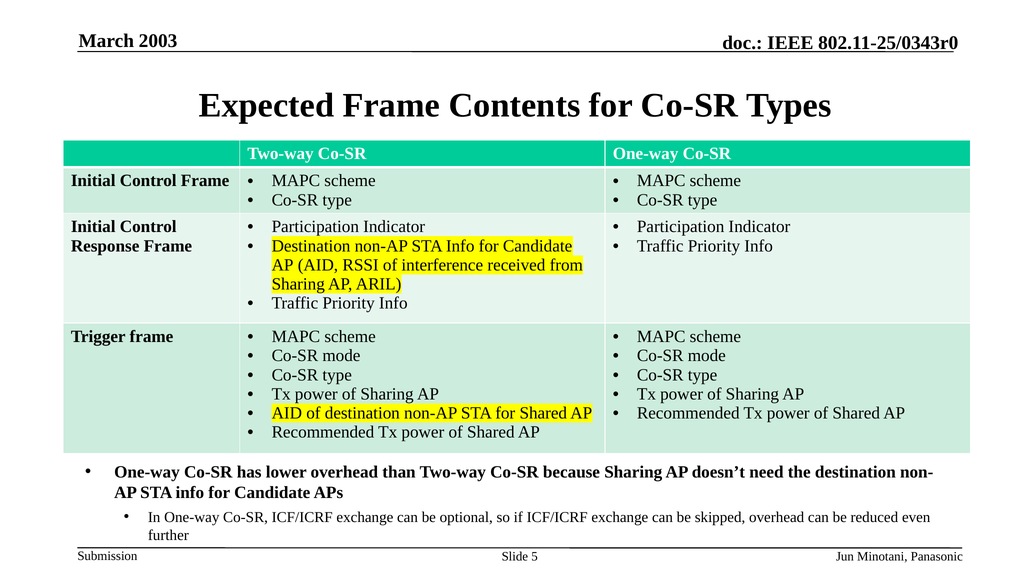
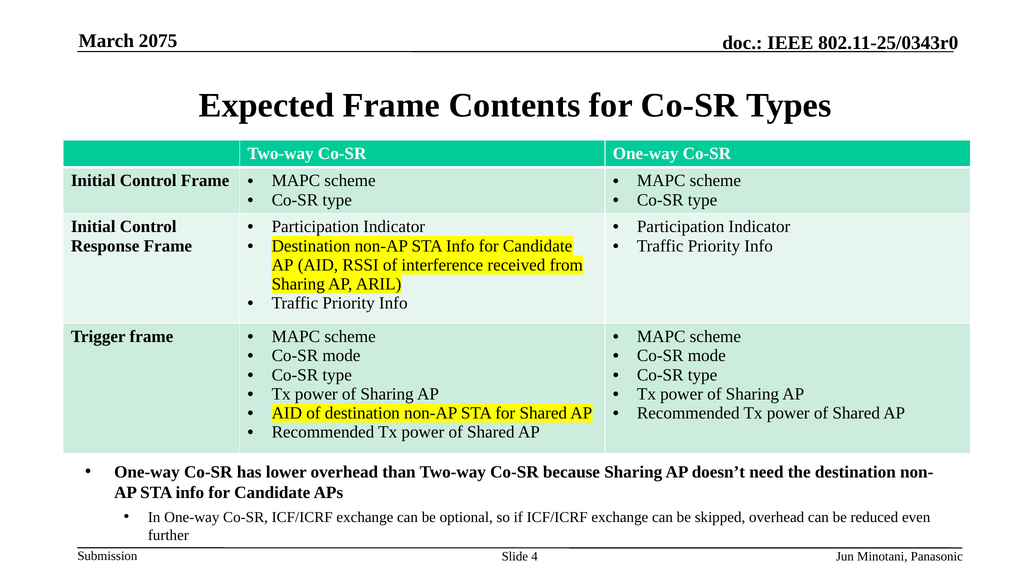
2003: 2003 -> 2075
5: 5 -> 4
